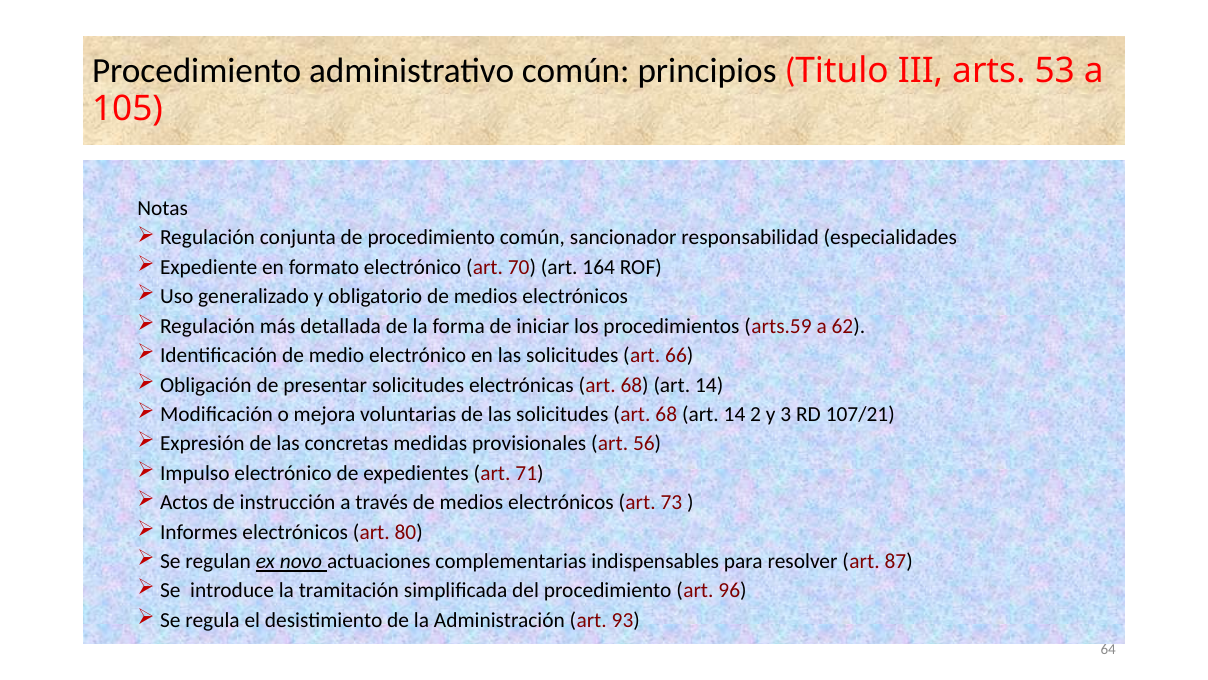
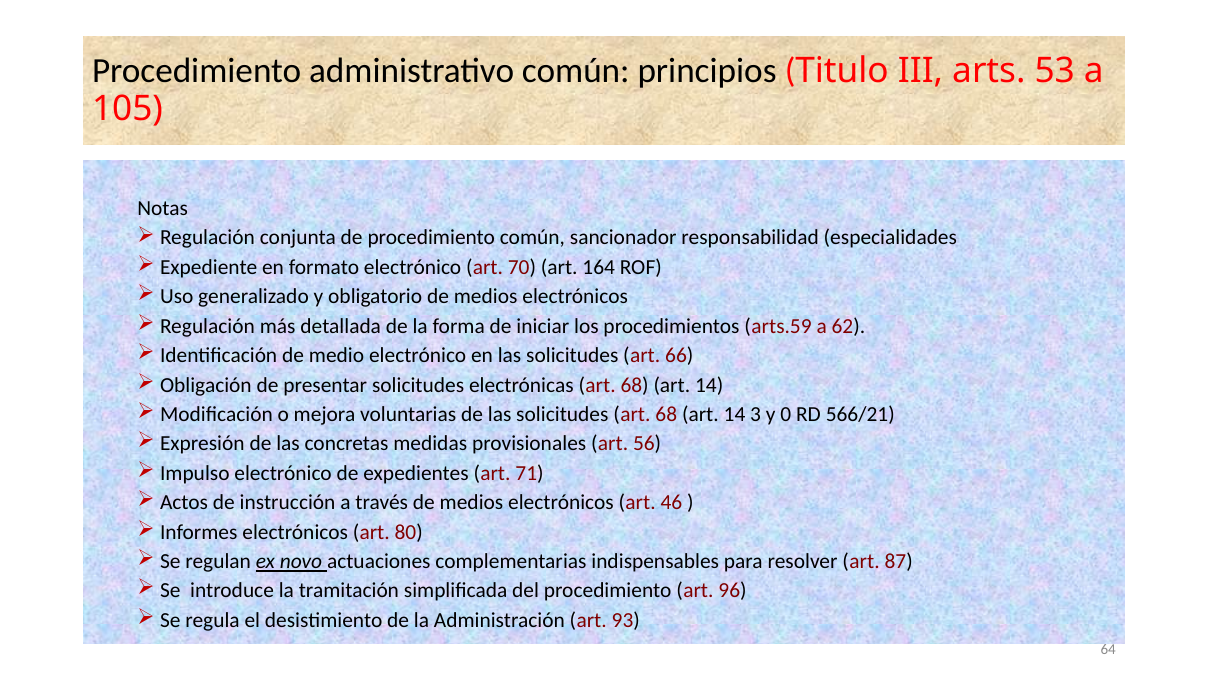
2: 2 -> 3
3: 3 -> 0
107/21: 107/21 -> 566/21
73: 73 -> 46
